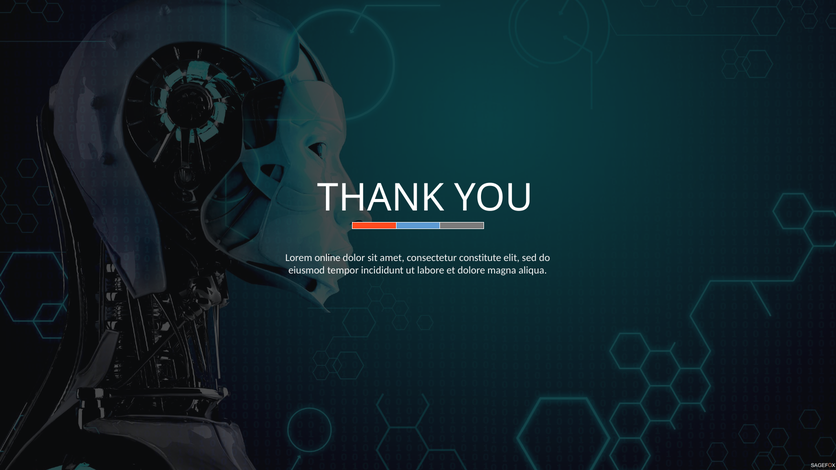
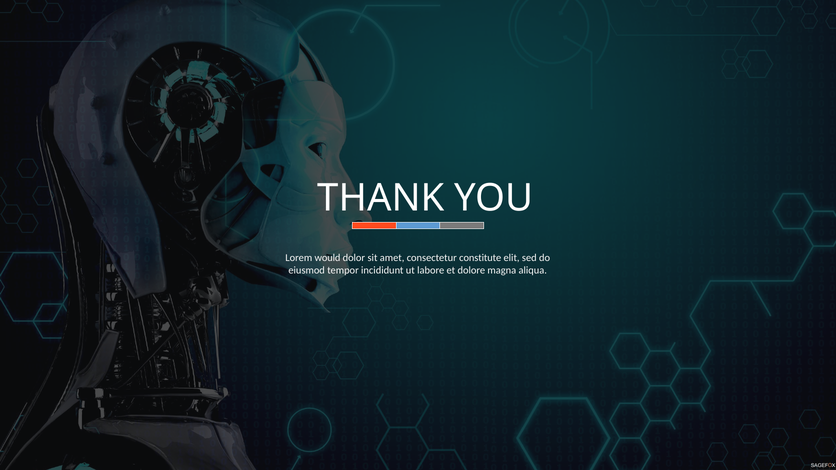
online: online -> would
